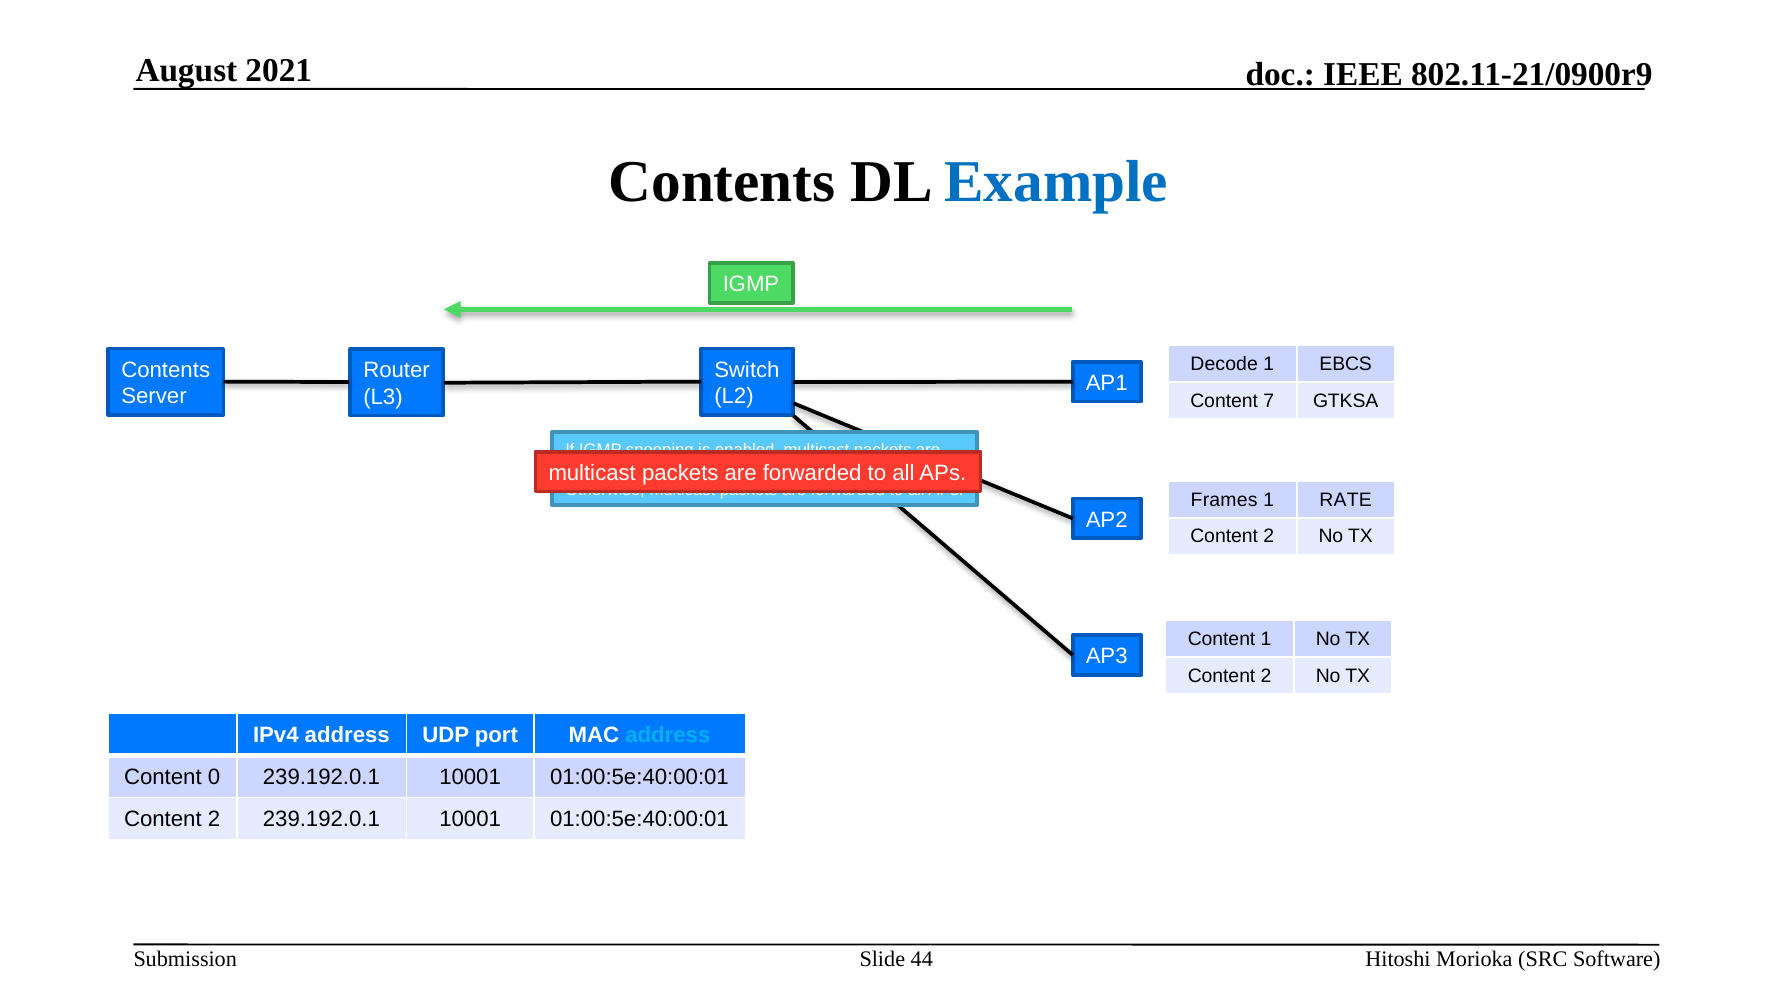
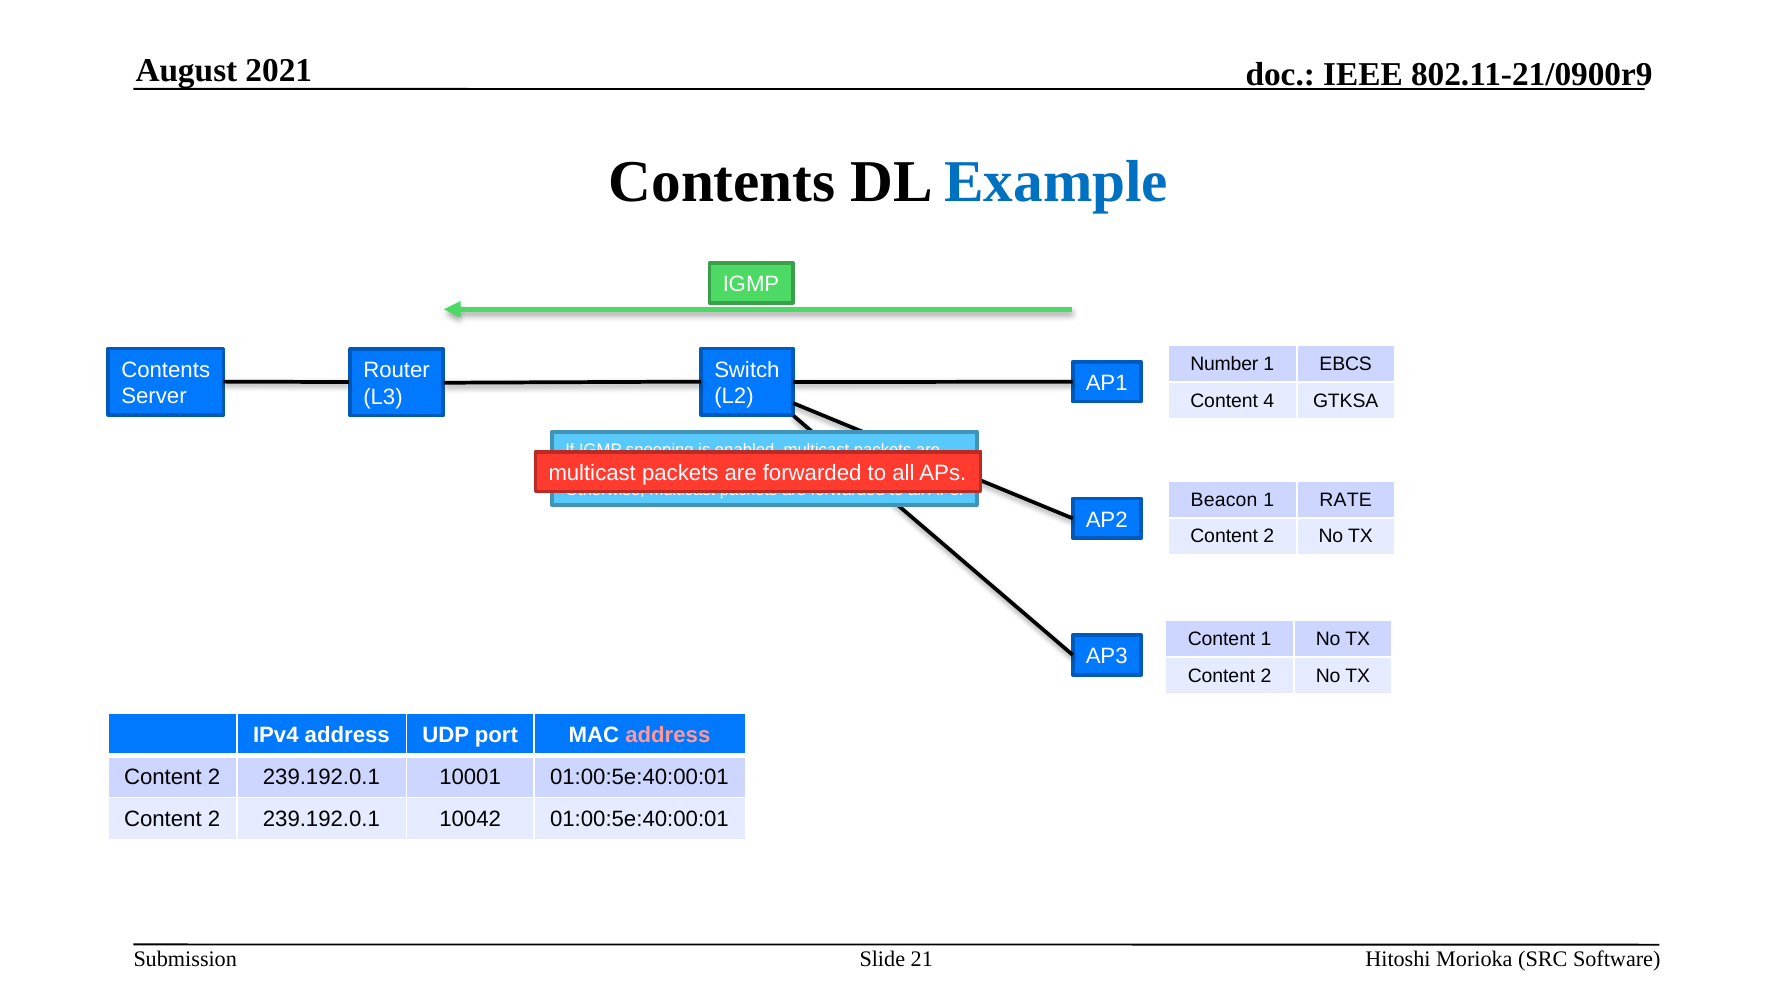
Decode: Decode -> Number
7: 7 -> 4
Frames: Frames -> Beacon
address at (668, 735) colour: light blue -> pink
0 at (214, 777): 0 -> 2
2 239.192.0.1 10001: 10001 -> 10042
44: 44 -> 21
